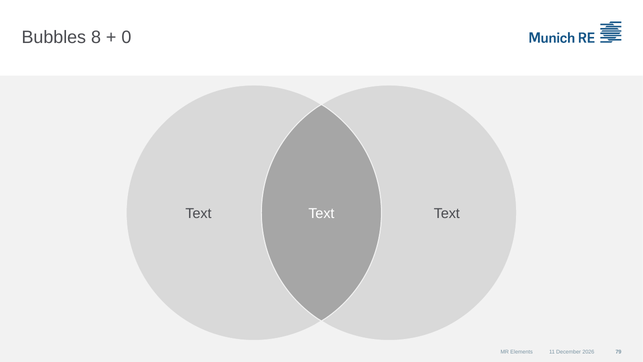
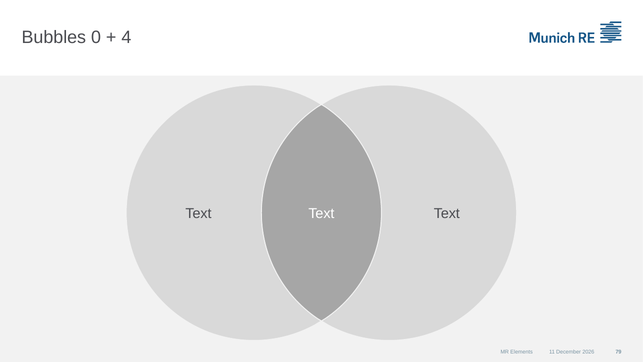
8: 8 -> 0
0: 0 -> 4
